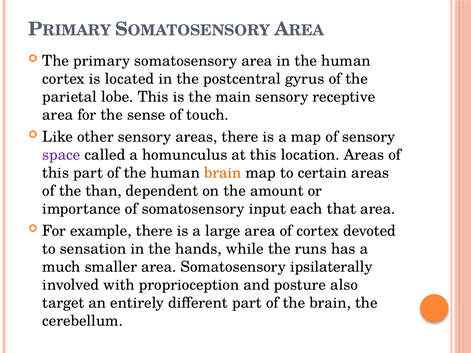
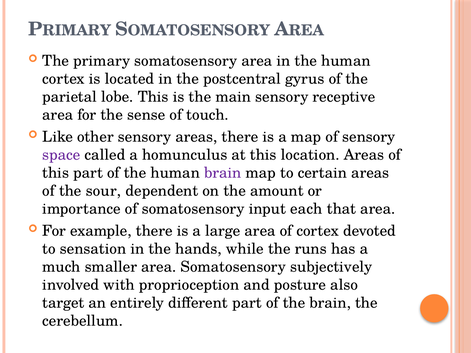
brain at (223, 173) colour: orange -> purple
than: than -> sour
ipsilaterally: ipsilaterally -> subjectively
